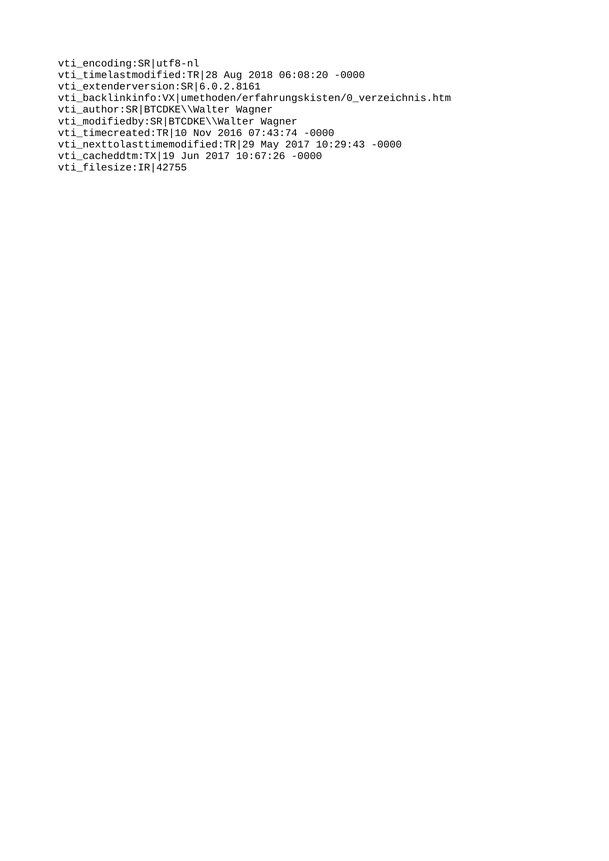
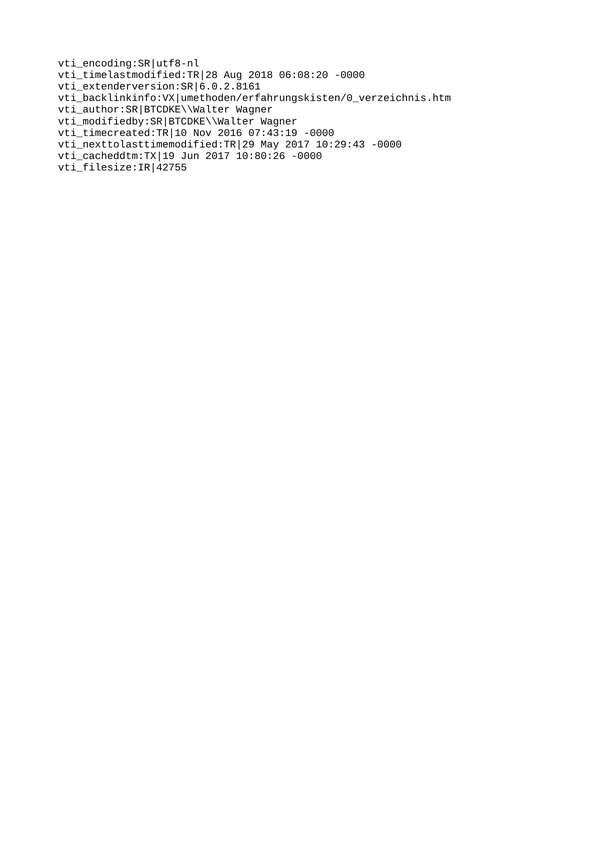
07:43:74: 07:43:74 -> 07:43:19
10:67:26: 10:67:26 -> 10:80:26
